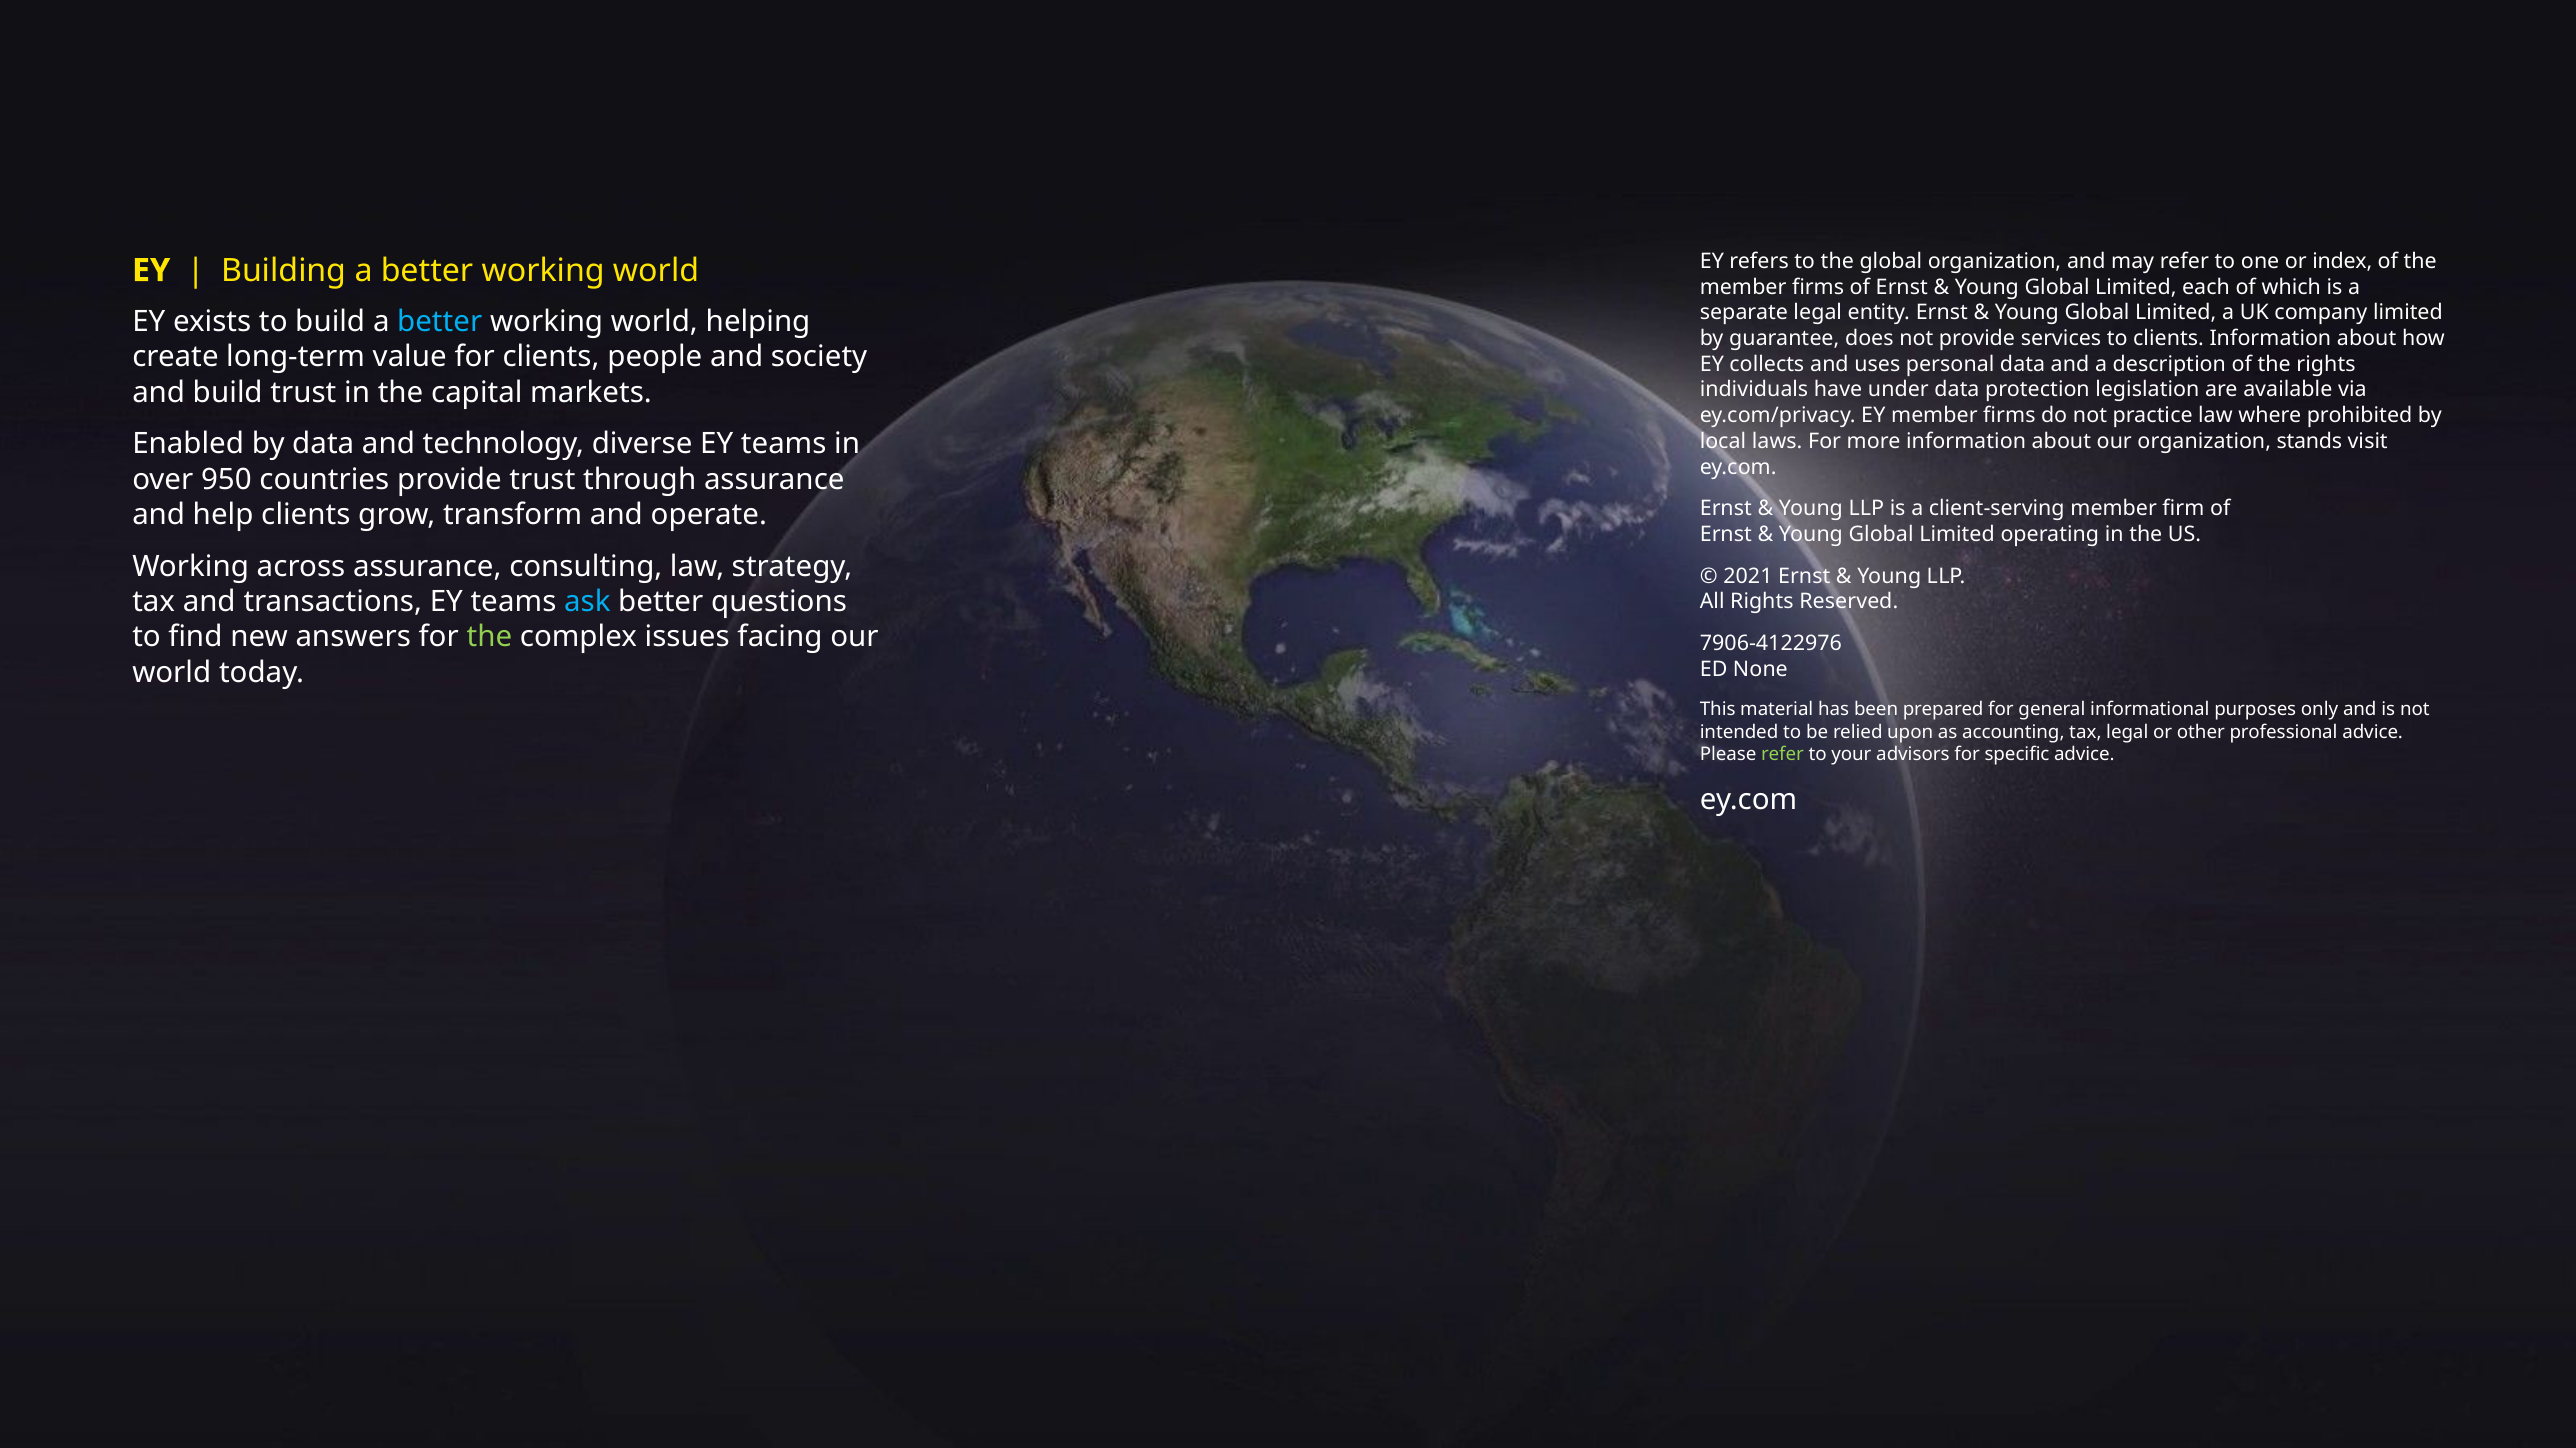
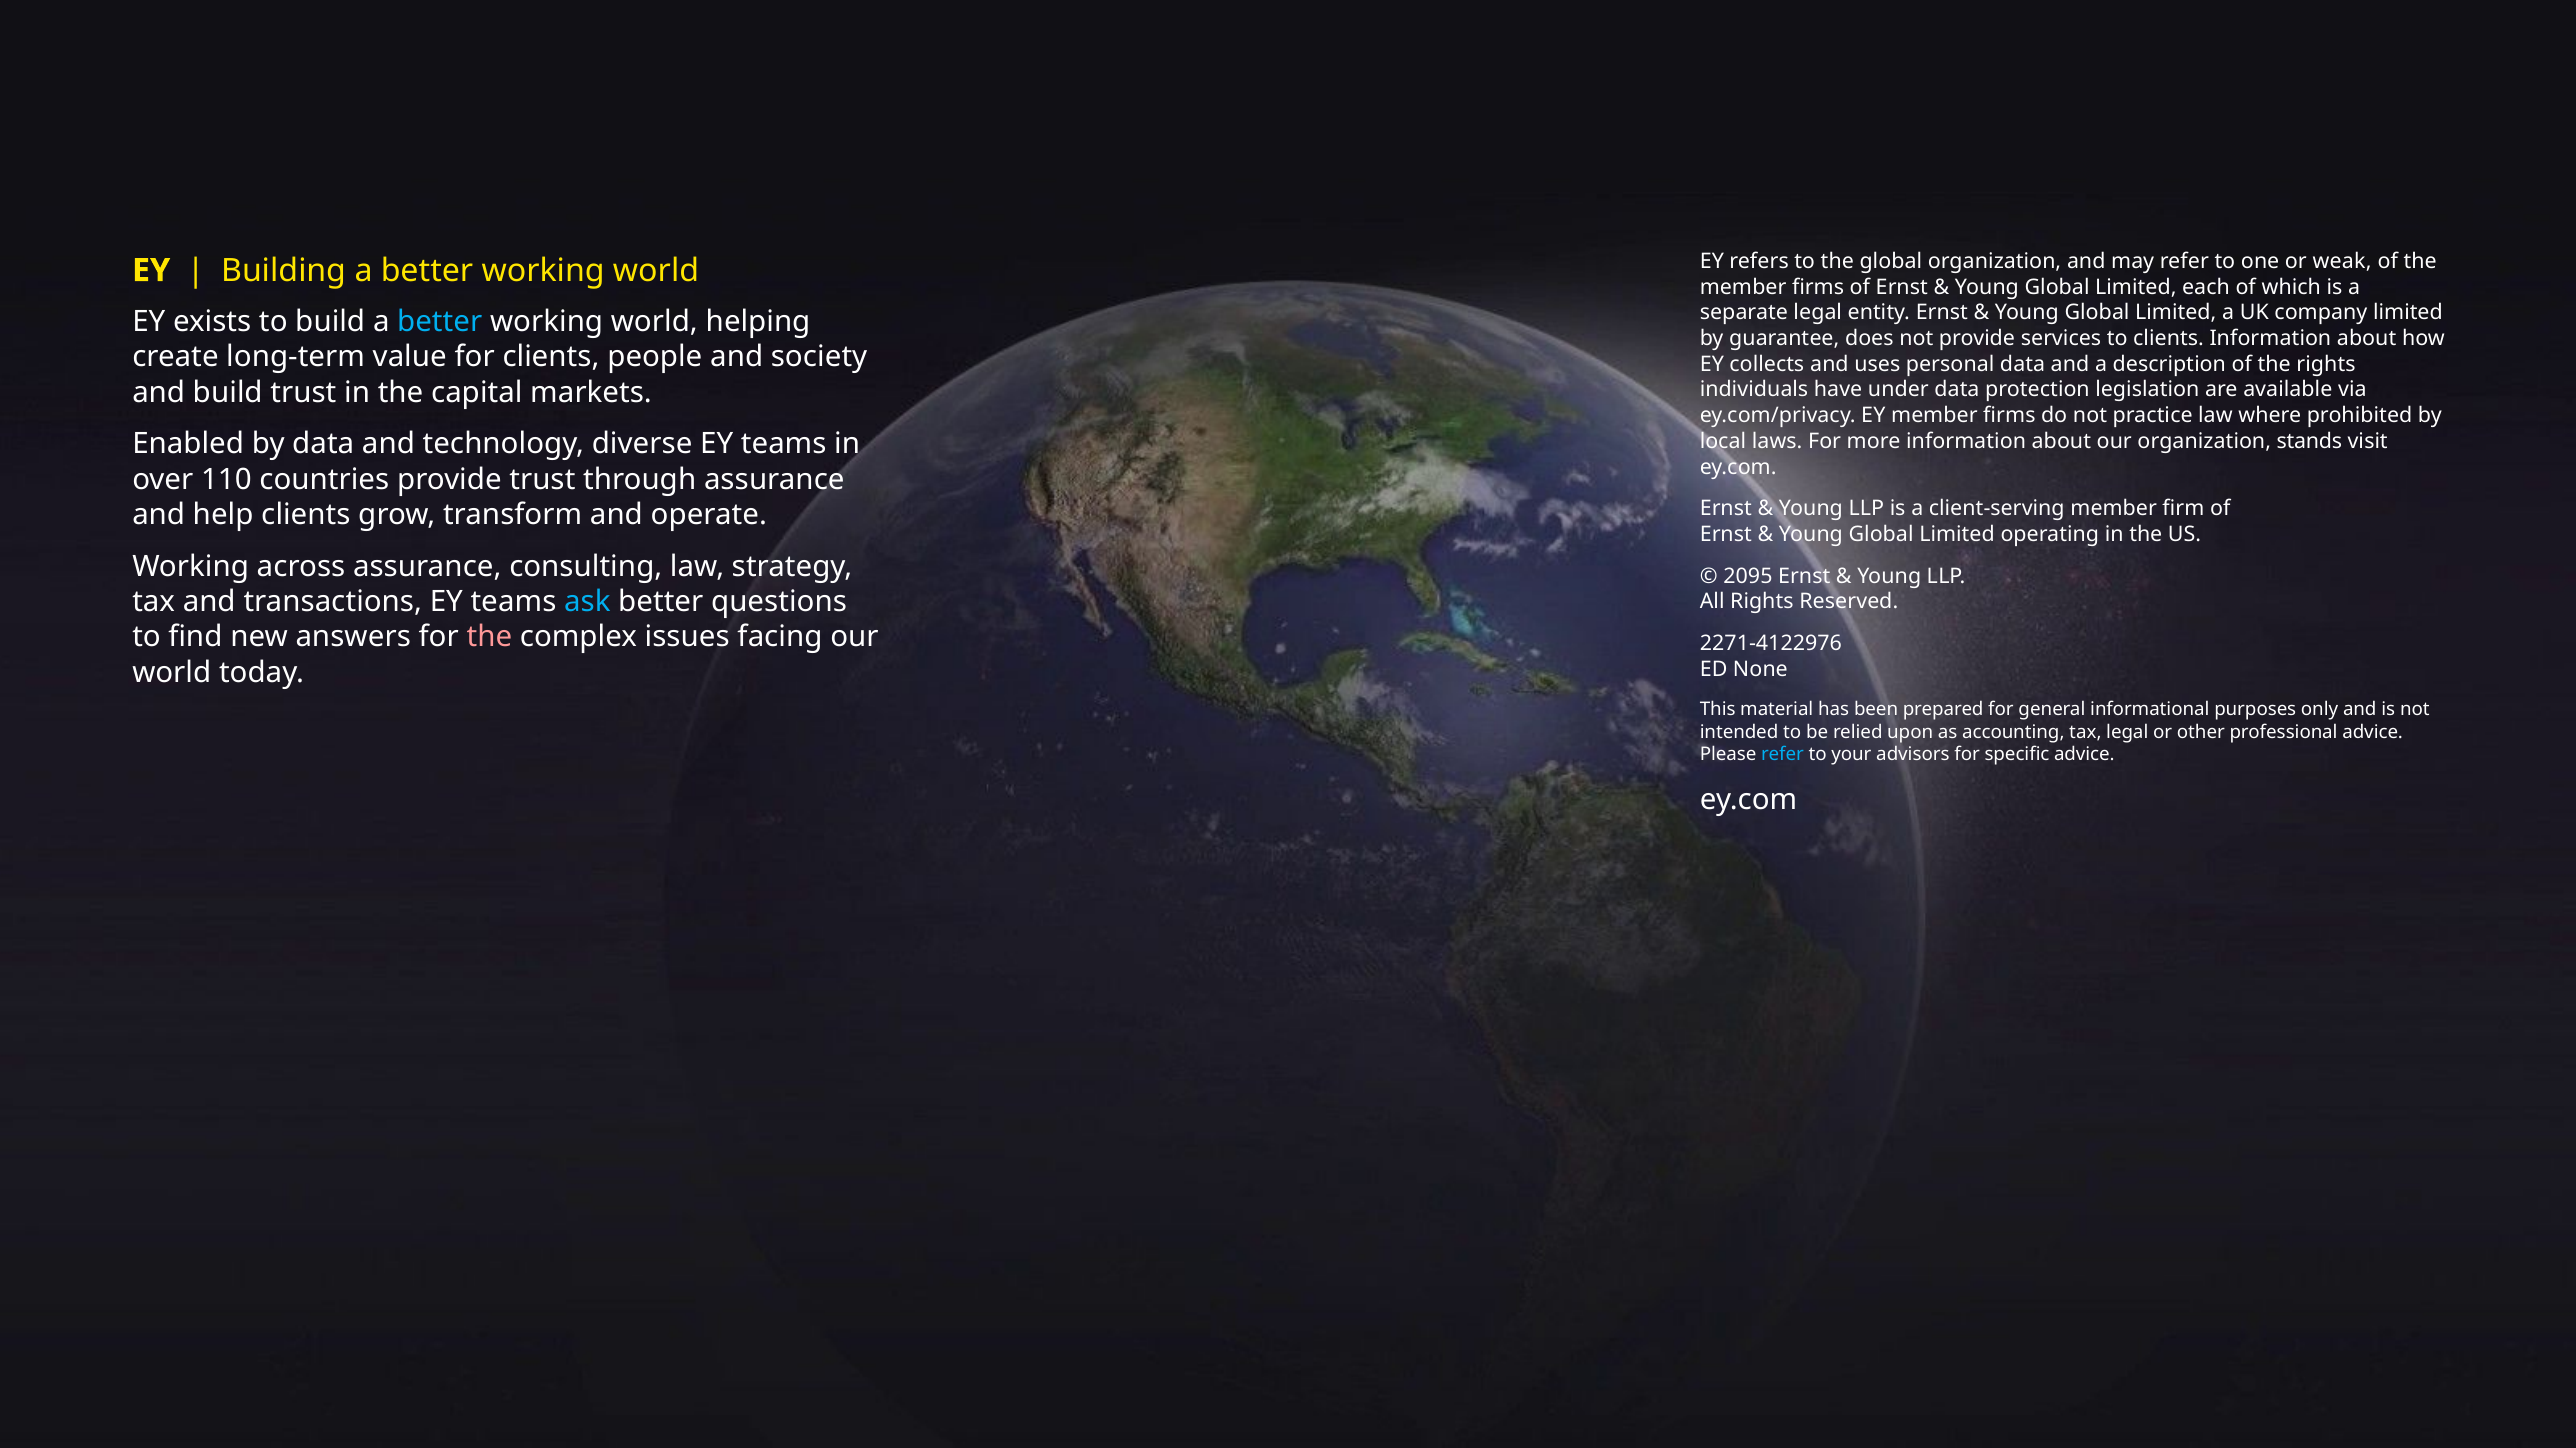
index: index -> weak
950: 950 -> 110
2021: 2021 -> 2095
the at (489, 637) colour: light green -> pink
7906-4122976: 7906-4122976 -> 2271-4122976
refer at (1782, 755) colour: light green -> light blue
